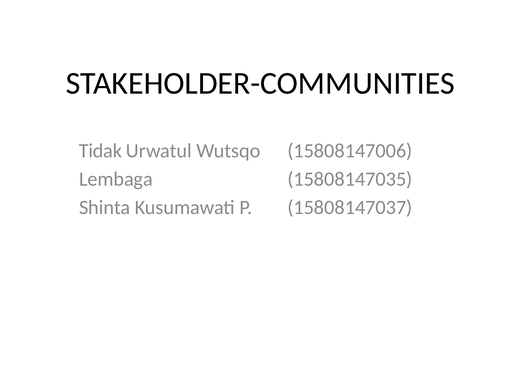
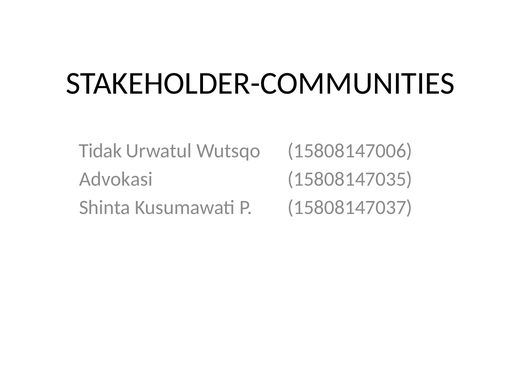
Lembaga: Lembaga -> Advokasi
